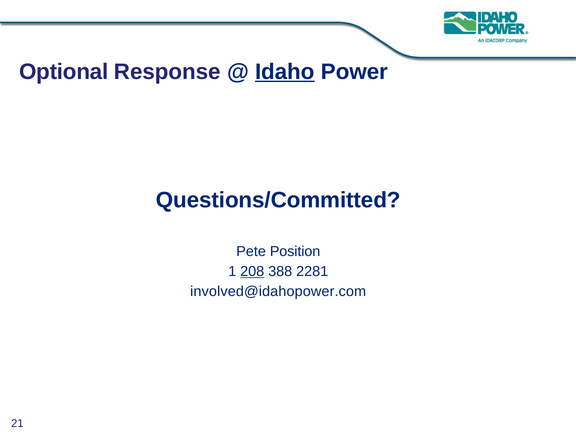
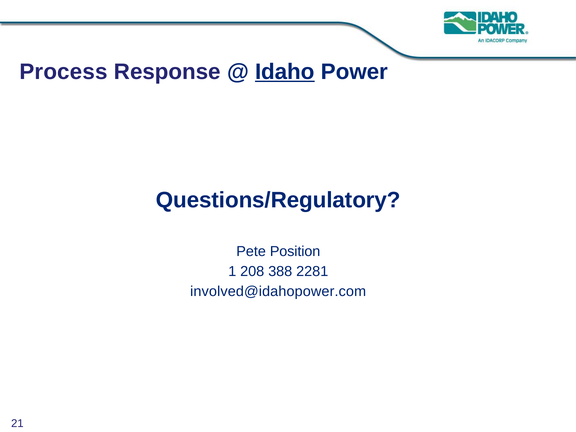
Optional: Optional -> Process
Questions/Committed: Questions/Committed -> Questions/Regulatory
208 underline: present -> none
